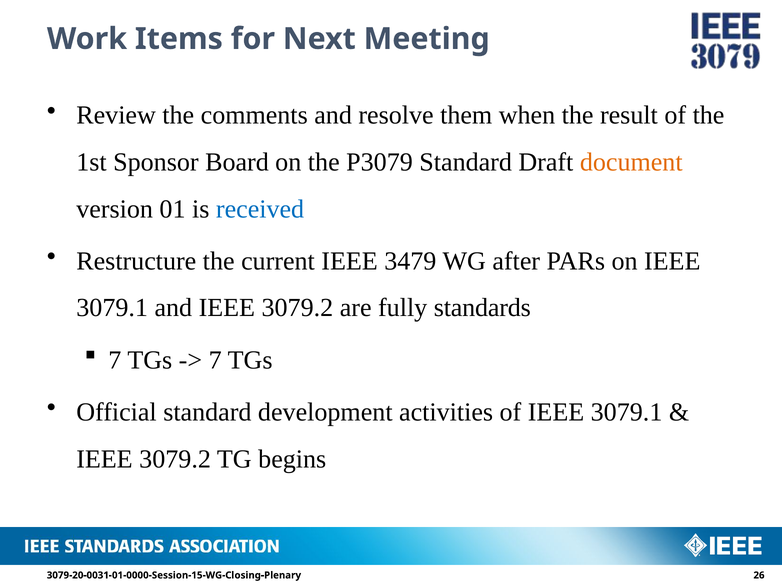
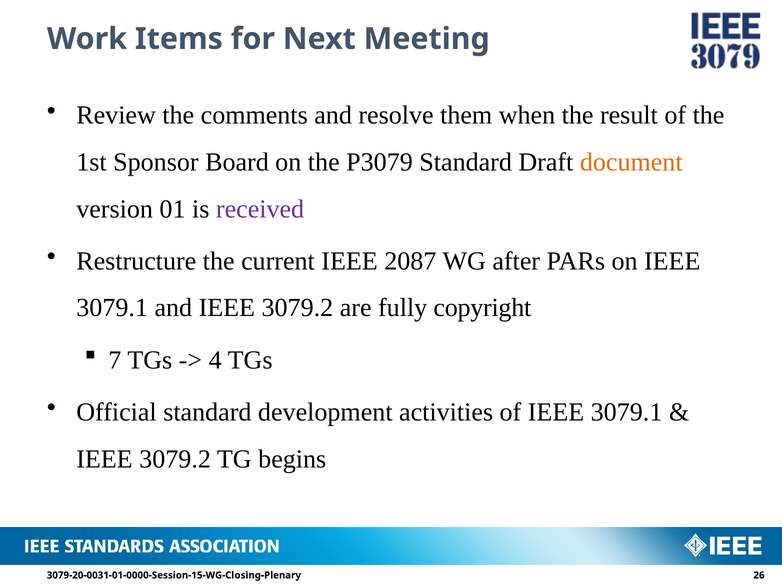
received colour: blue -> purple
3479: 3479 -> 2087
standards: standards -> copyright
7 at (215, 360): 7 -> 4
